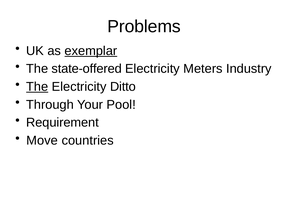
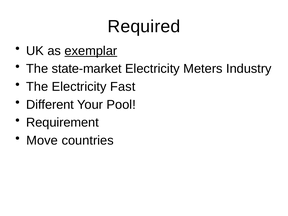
Problems: Problems -> Required
state-offered: state-offered -> state-market
The at (37, 87) underline: present -> none
Ditto: Ditto -> Fast
Through: Through -> Different
